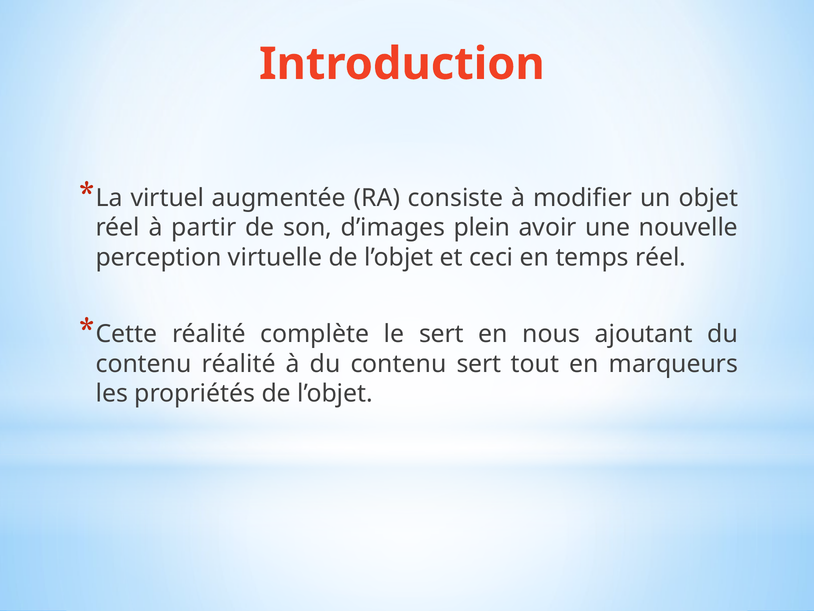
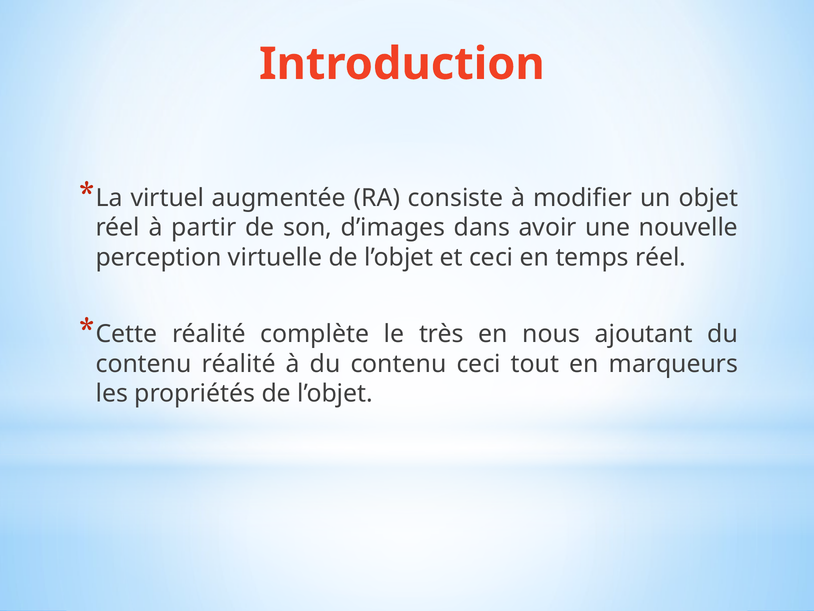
plein: plein -> dans
le sert: sert -> très
contenu sert: sert -> ceci
